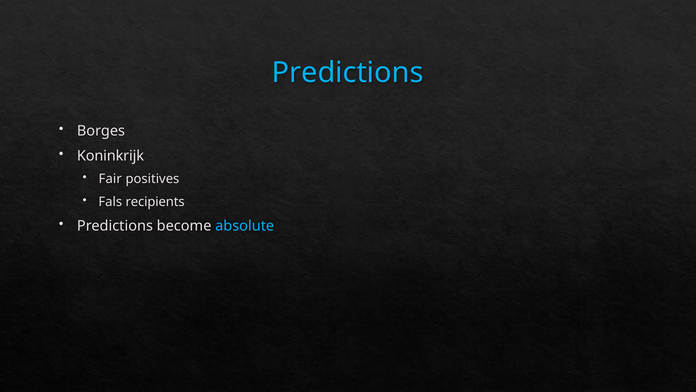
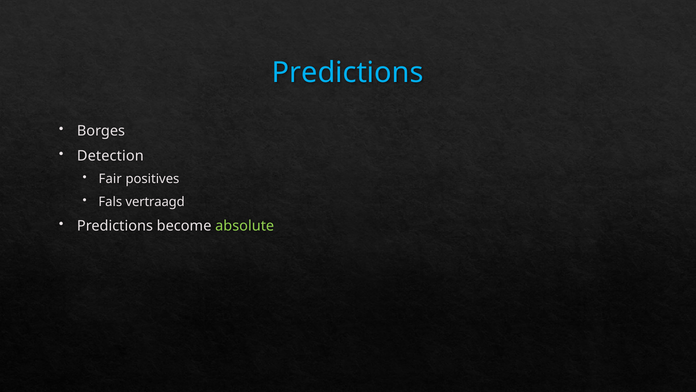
Koninkrijk: Koninkrijk -> Detection
recipients: recipients -> vertraagd
absolute colour: light blue -> light green
